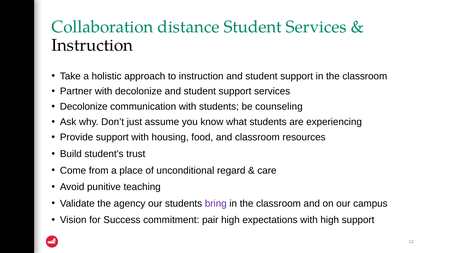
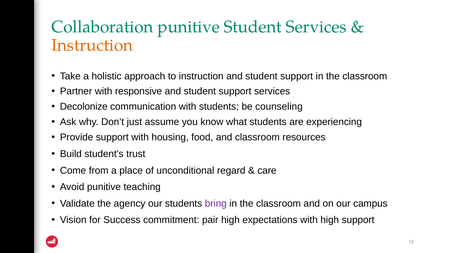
Collaboration distance: distance -> punitive
Instruction at (92, 45) colour: black -> orange
with decolonize: decolonize -> responsive
